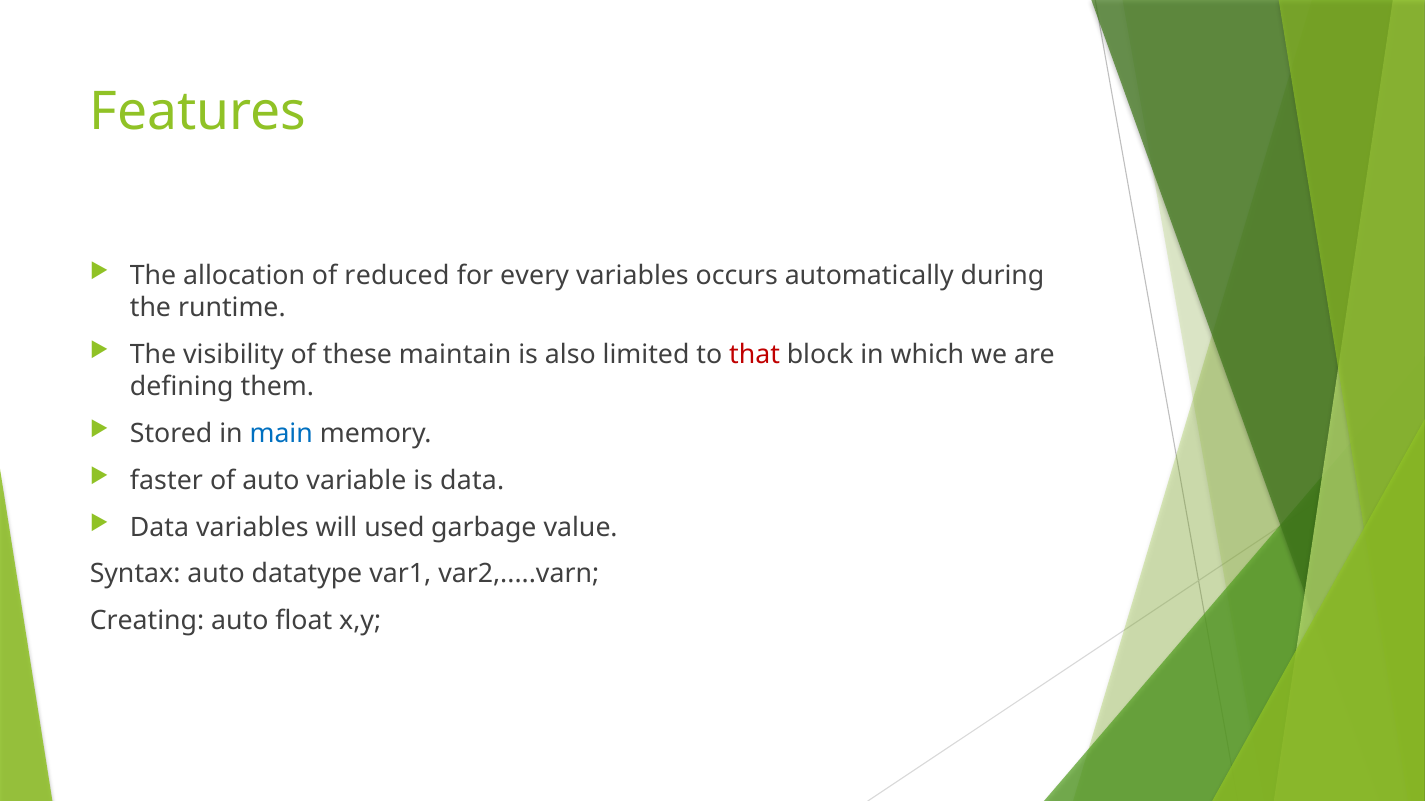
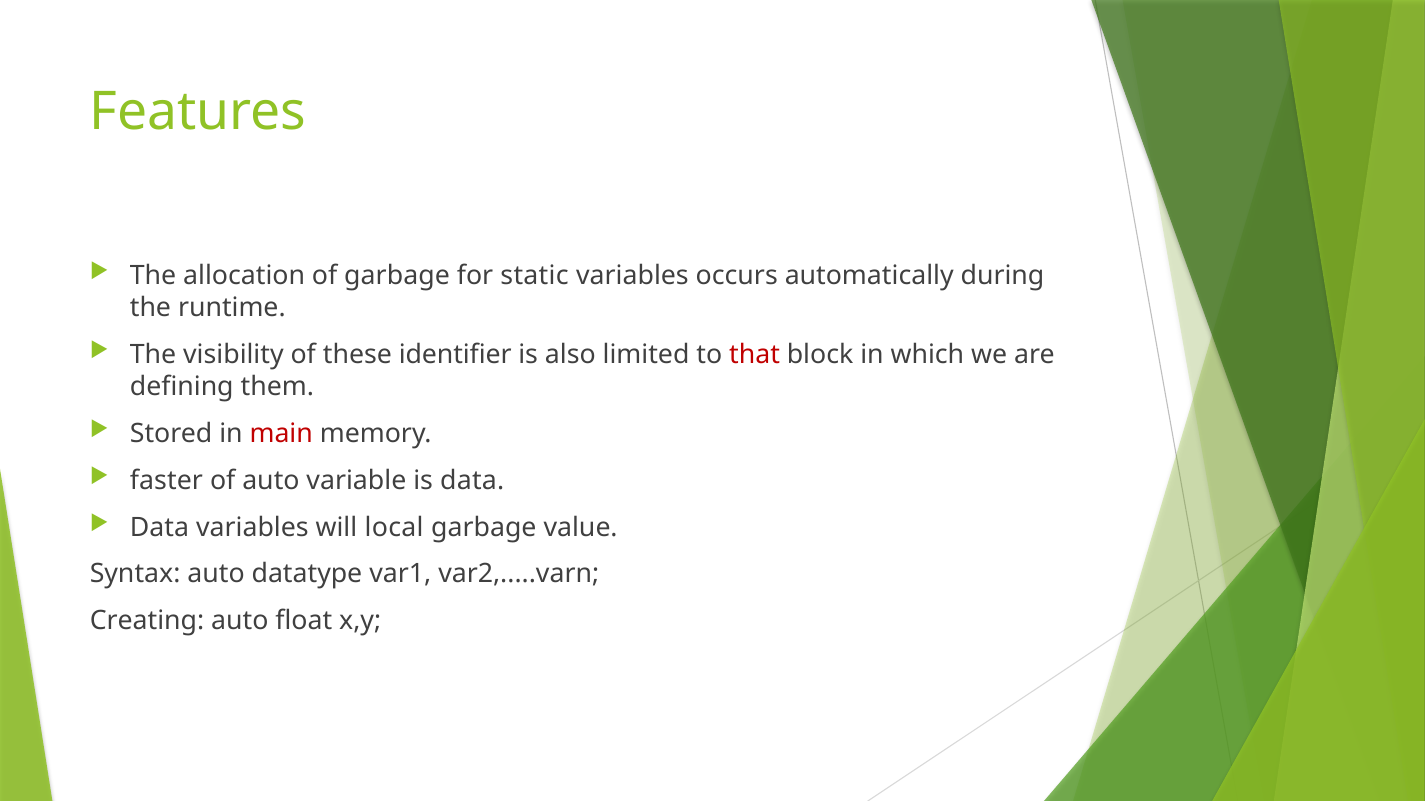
of reduced: reduced -> garbage
every: every -> static
maintain: maintain -> identifier
main colour: blue -> red
used: used -> local
